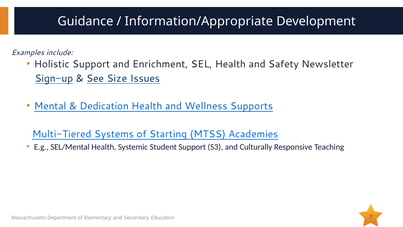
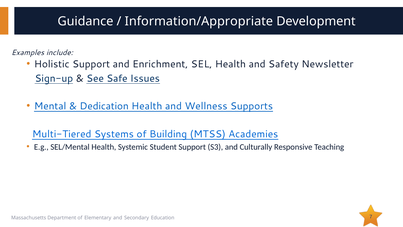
Size: Size -> Safe
Starting: Starting -> Building
